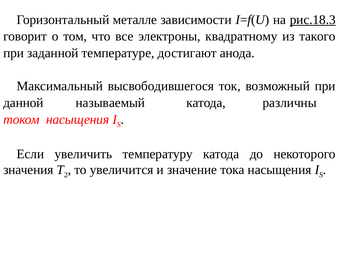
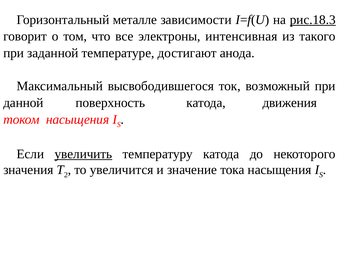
квадратному: квадратному -> интенсивная
называемый: называемый -> поверхность
различны: различны -> движения
увеличить underline: none -> present
